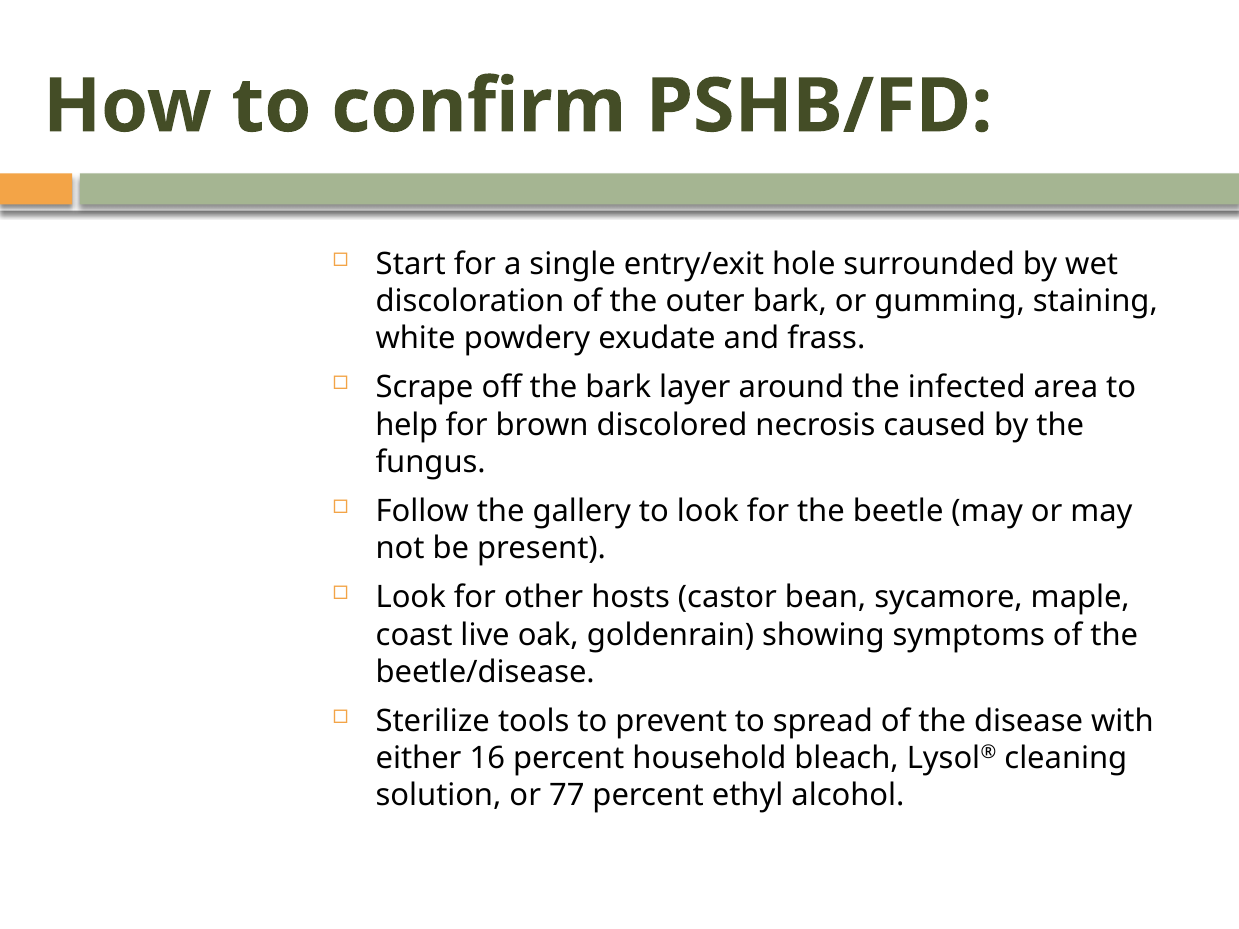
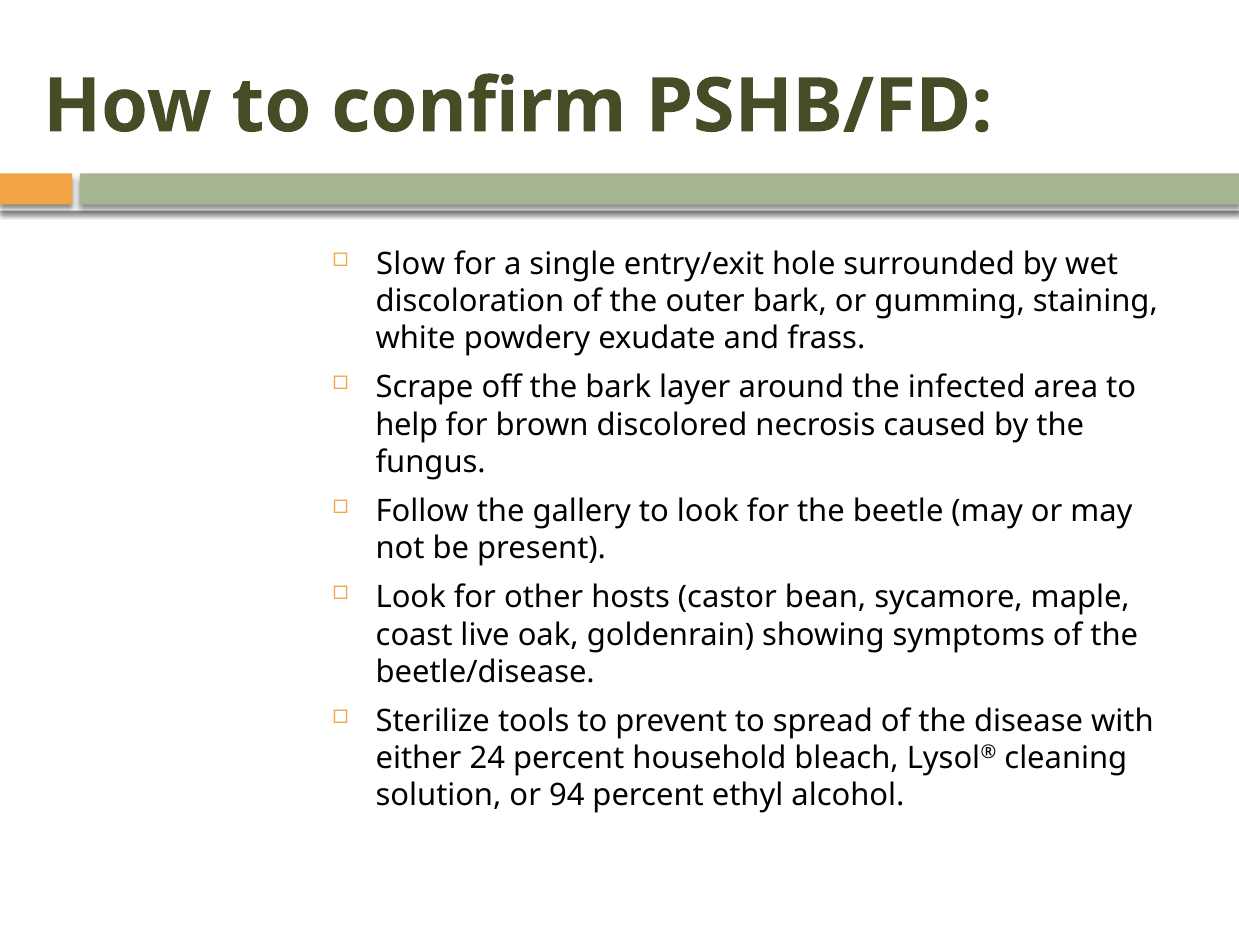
Start: Start -> Slow
16: 16 -> 24
77: 77 -> 94
